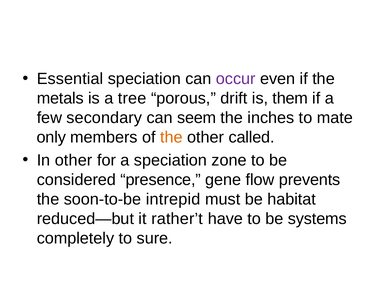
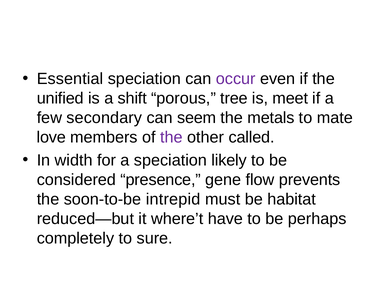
metals: metals -> unified
tree: tree -> shift
drift: drift -> tree
them: them -> meet
inches: inches -> metals
only: only -> love
the at (171, 137) colour: orange -> purple
In other: other -> width
zone: zone -> likely
rather’t: rather’t -> where’t
systems: systems -> perhaps
